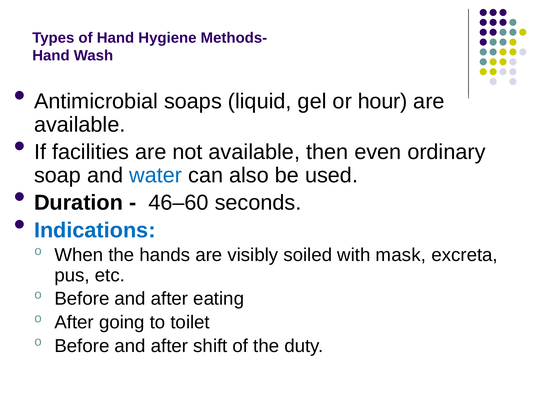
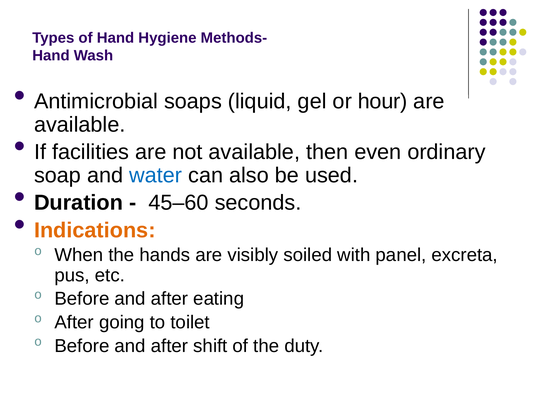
46–60: 46–60 -> 45–60
Indications colour: blue -> orange
mask: mask -> panel
